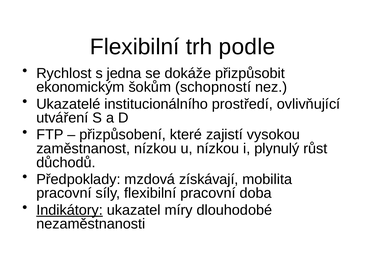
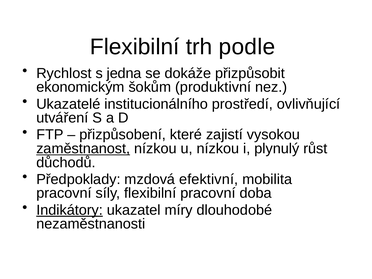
schopností: schopností -> produktivní
zaměstnanost underline: none -> present
získávají: získávají -> efektivní
